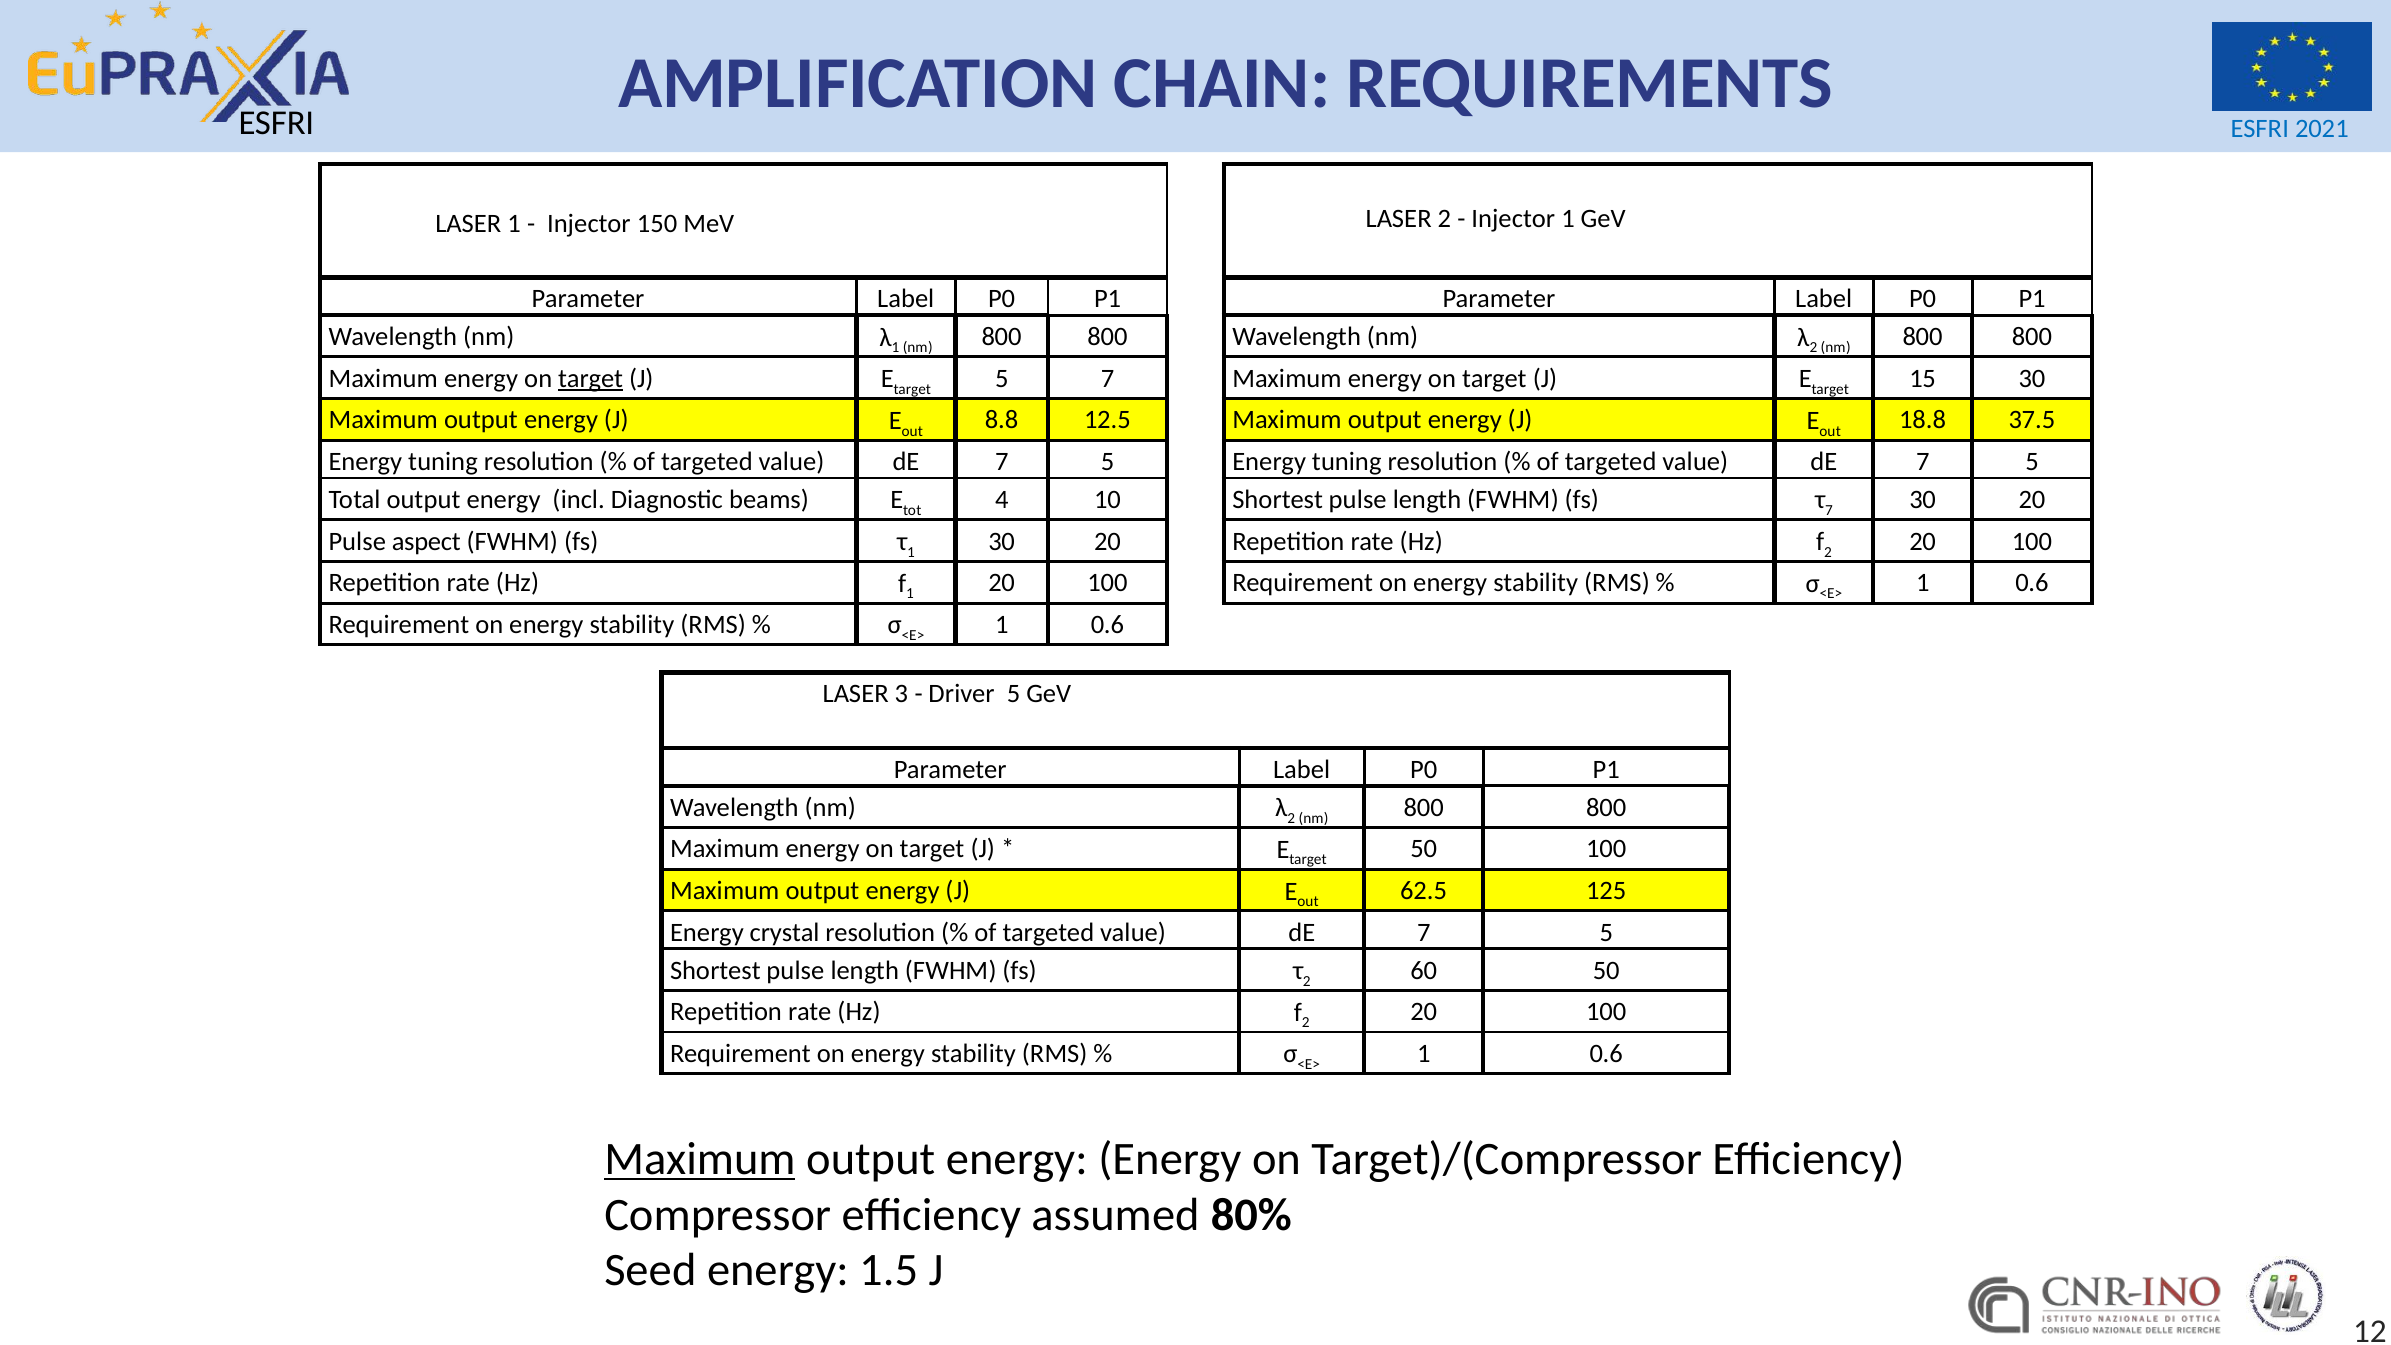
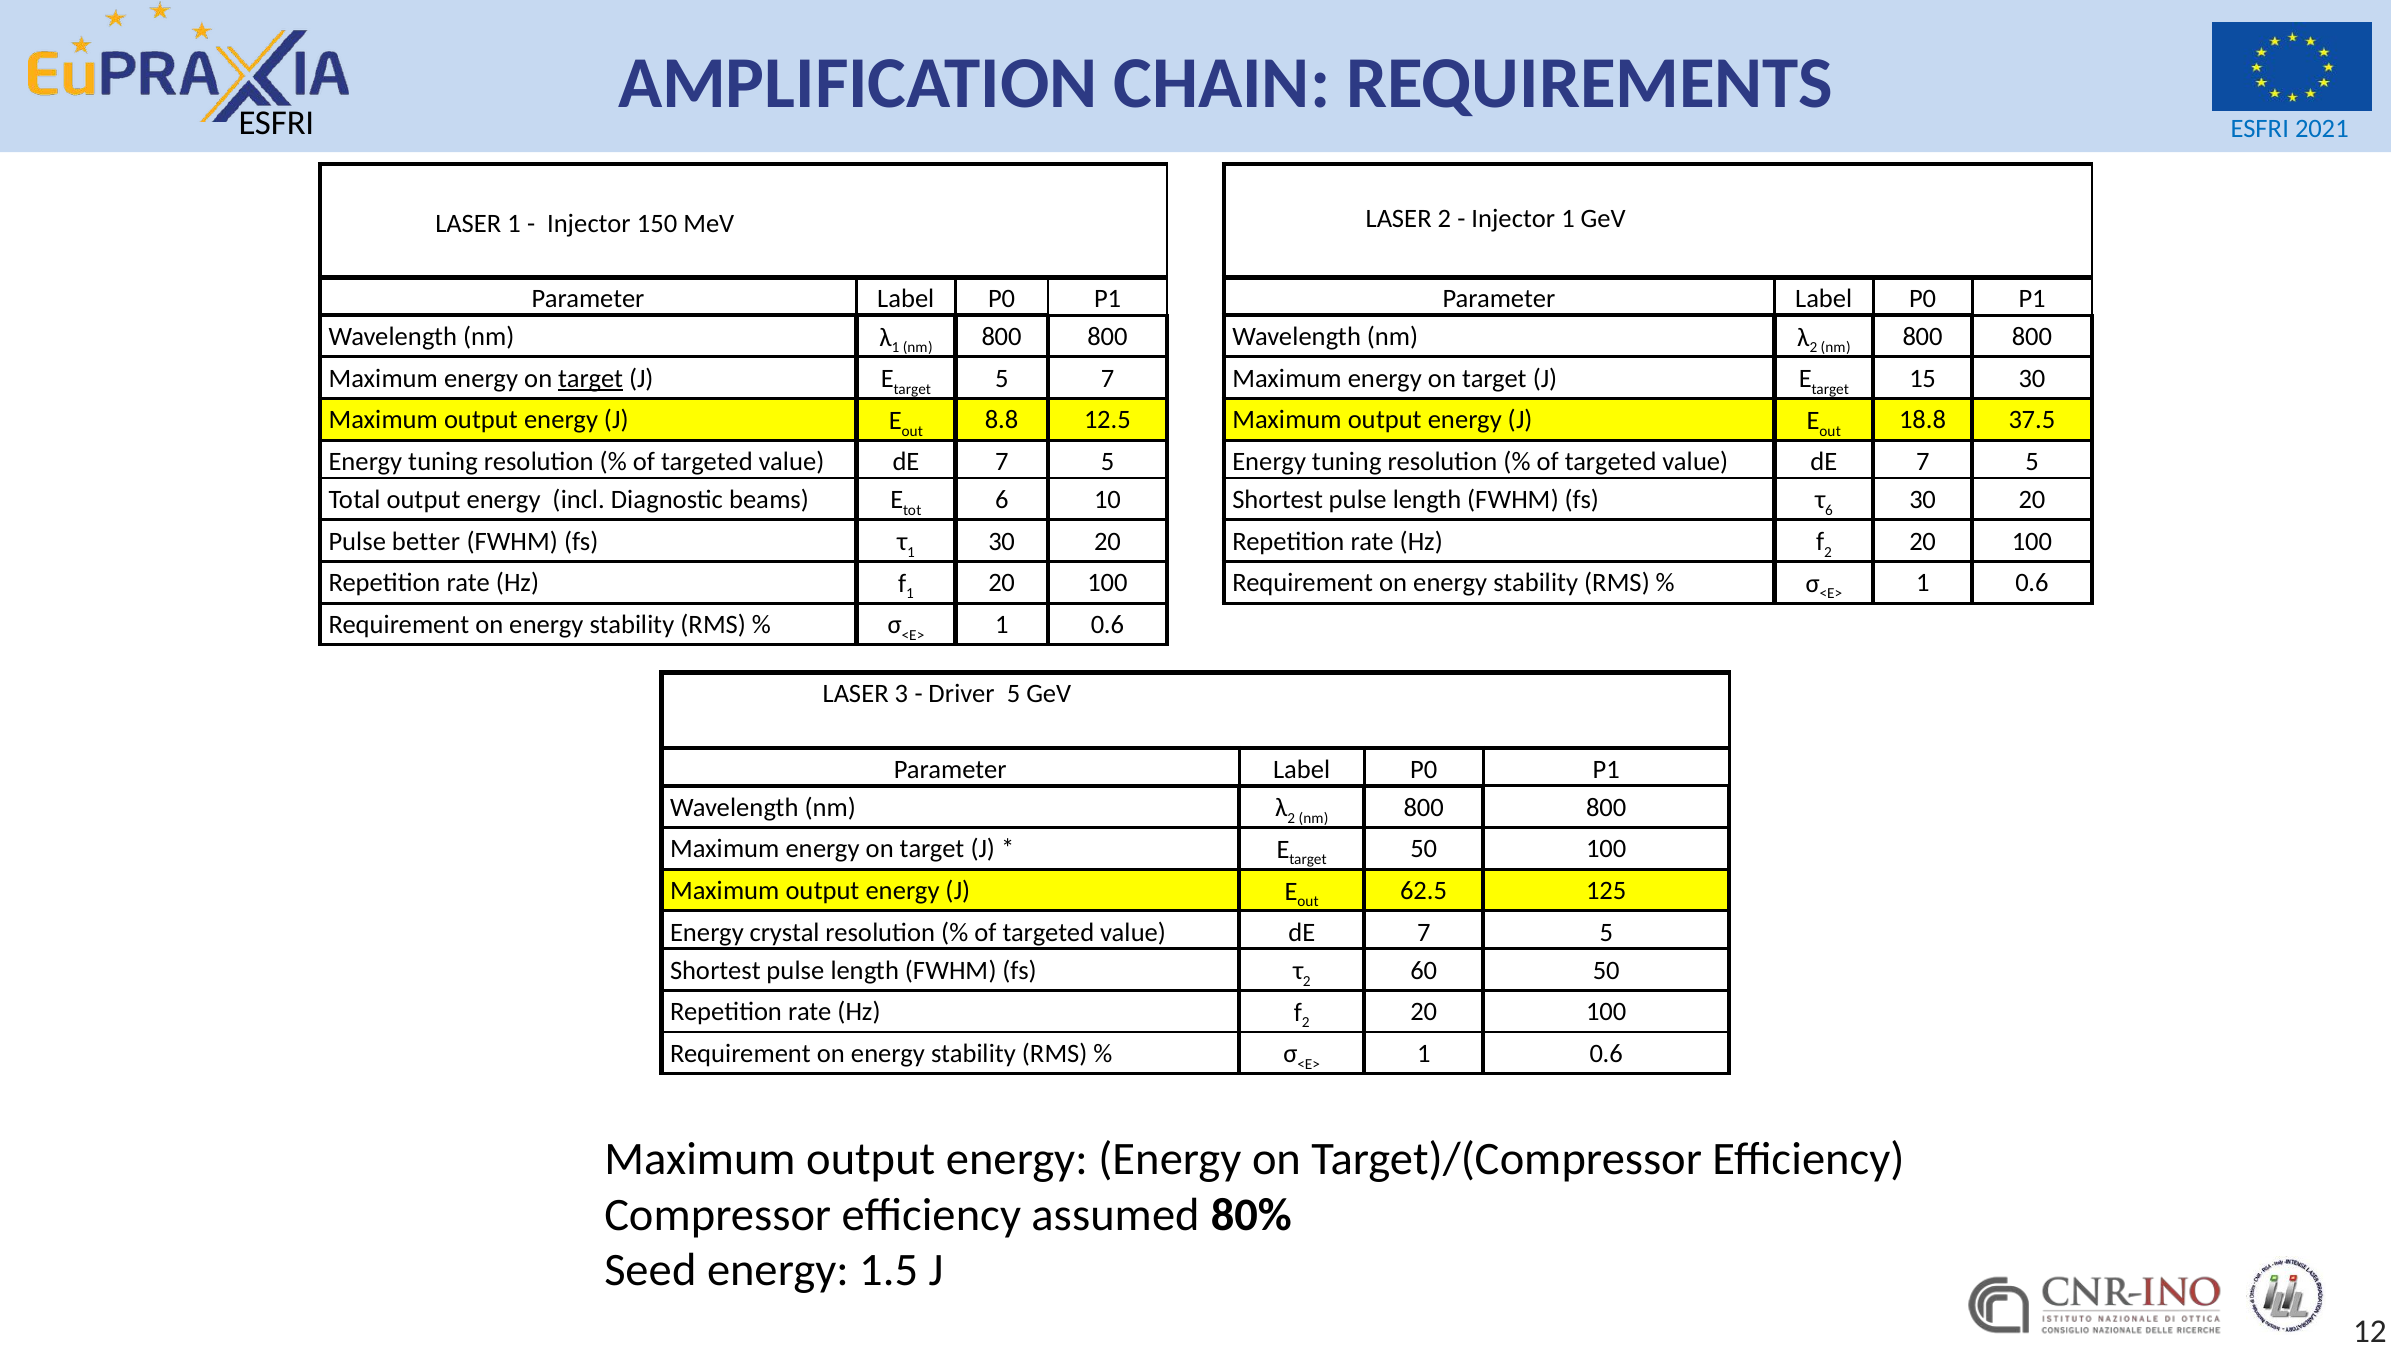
4 at (1002, 500): 4 -> 6
7 at (1829, 510): 7 -> 6
aspect: aspect -> better
Maximum at (700, 1159) underline: present -> none
